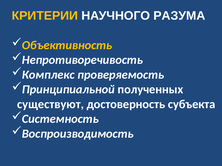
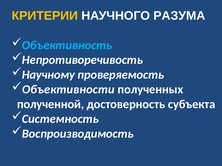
Объективность colour: yellow -> light blue
Комплекс: Комплекс -> Научному
Принципиальной: Принципиальной -> Объективности
существуют: существуют -> полученной
